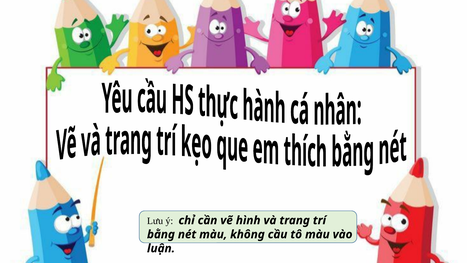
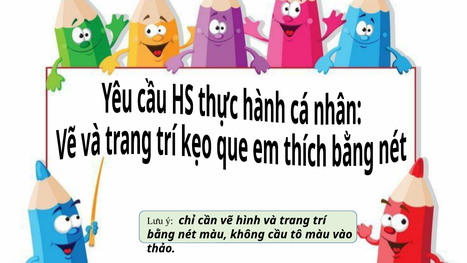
luận: luận -> thảo
